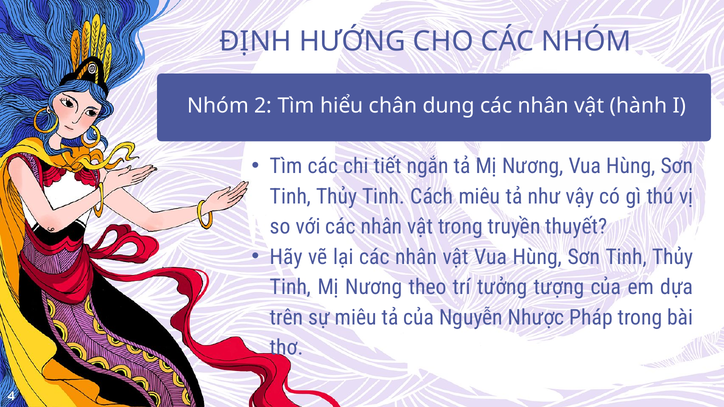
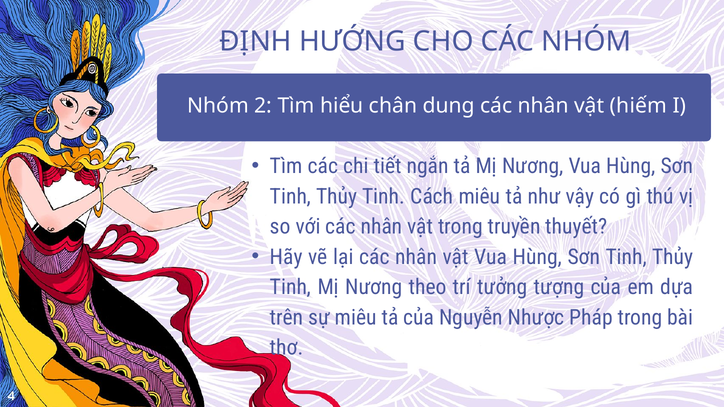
hành: hành -> hiếm
